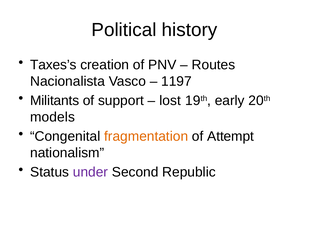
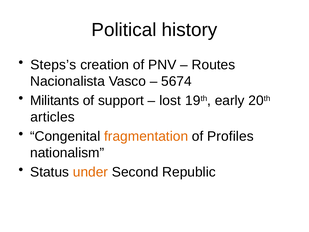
Taxes’s: Taxes’s -> Steps’s
1197: 1197 -> 5674
models: models -> articles
Attempt: Attempt -> Profiles
under colour: purple -> orange
